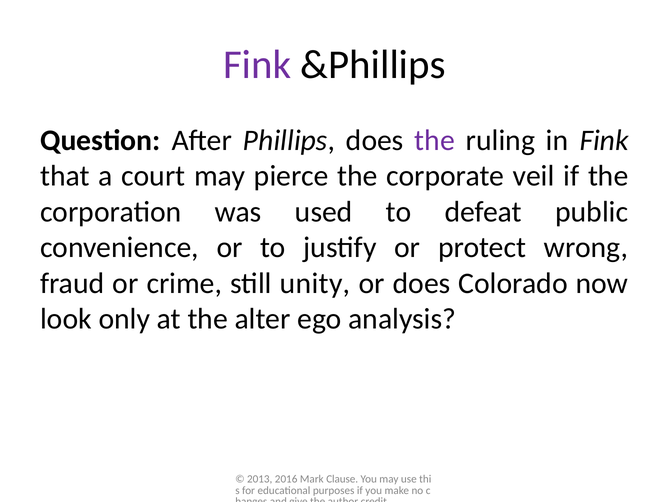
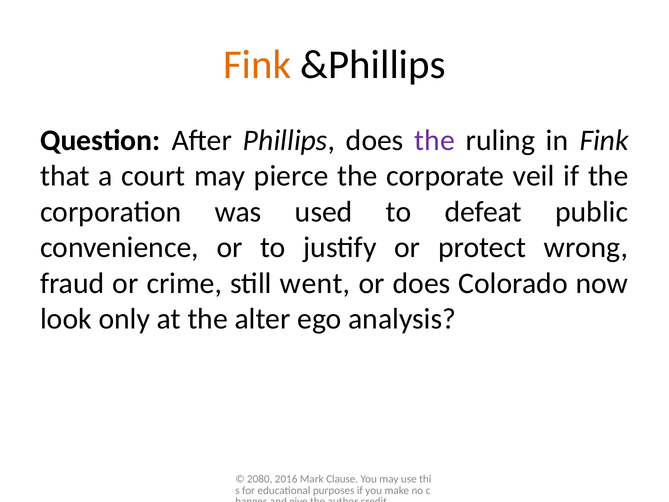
Fink at (257, 65) colour: purple -> orange
unity: unity -> went
2013: 2013 -> 2080
